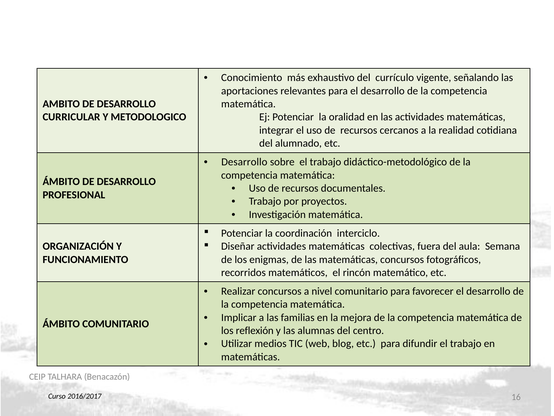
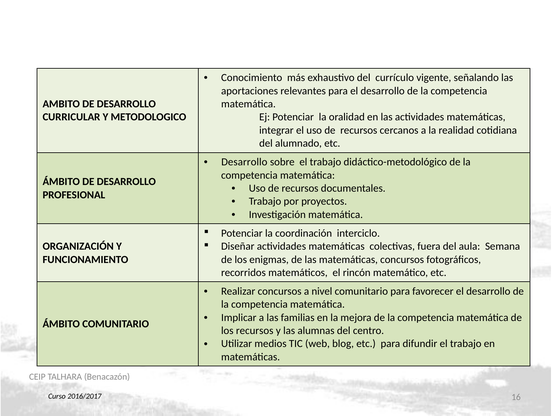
los reflexión: reflexión -> recursos
